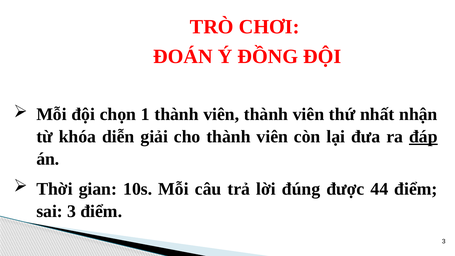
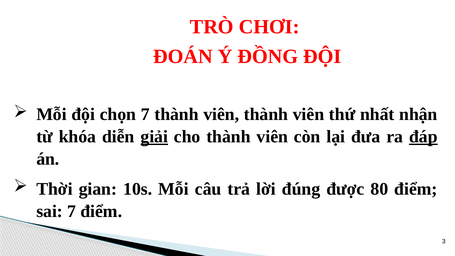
chọn 1: 1 -> 7
giải underline: none -> present
44: 44 -> 80
sai 3: 3 -> 7
